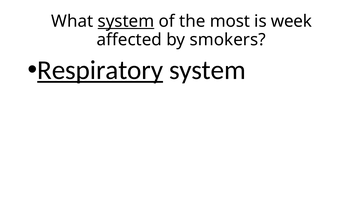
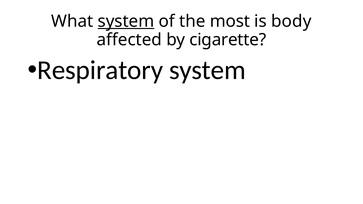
week: week -> body
smokers: smokers -> cigarette
Respiratory underline: present -> none
